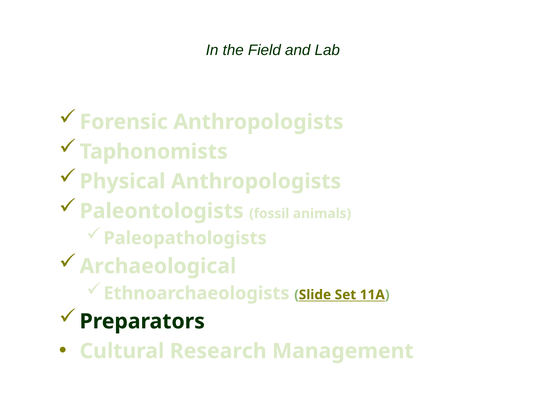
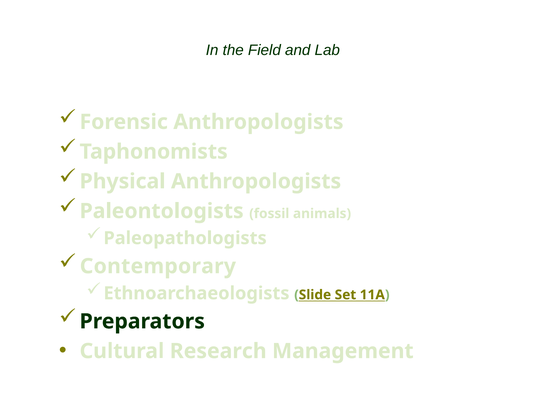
Archaeological: Archaeological -> Contemporary
